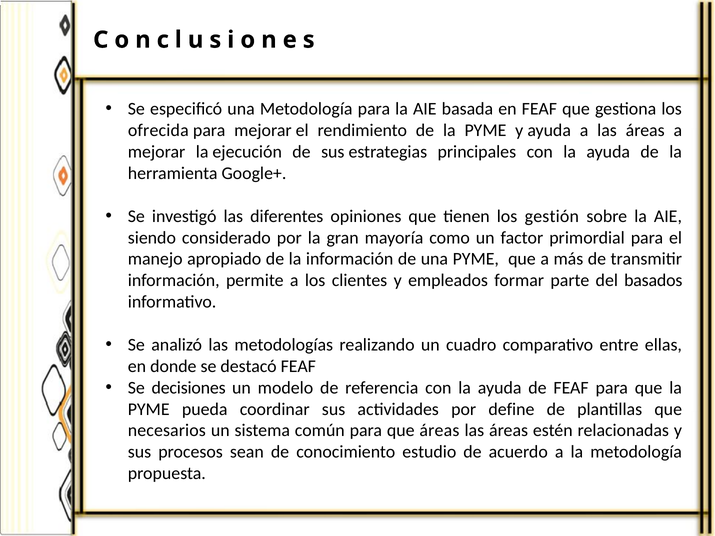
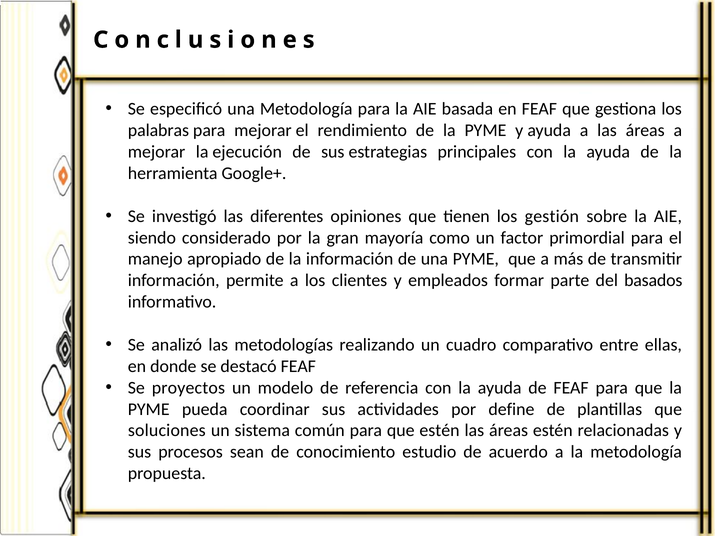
ofrecida: ofrecida -> palabras
decisiones: decisiones -> proyectos
necesarios: necesarios -> soluciones
que áreas: áreas -> estén
